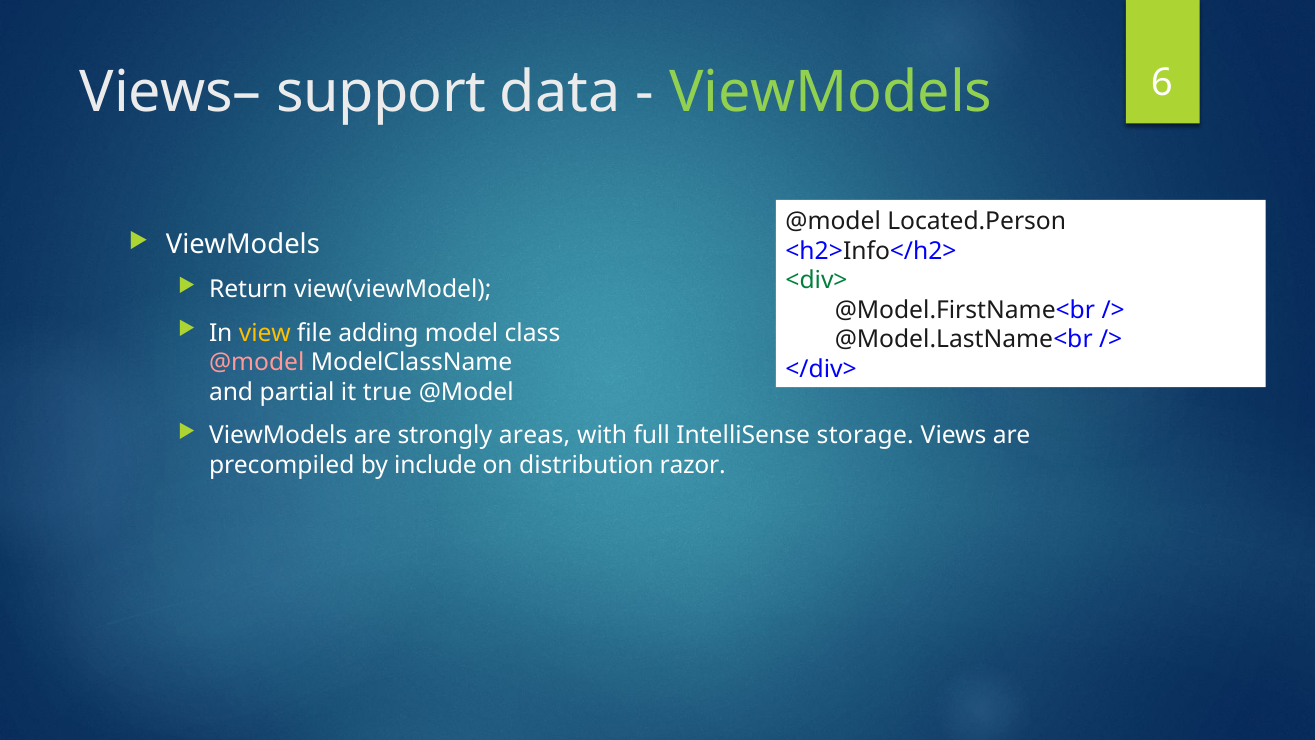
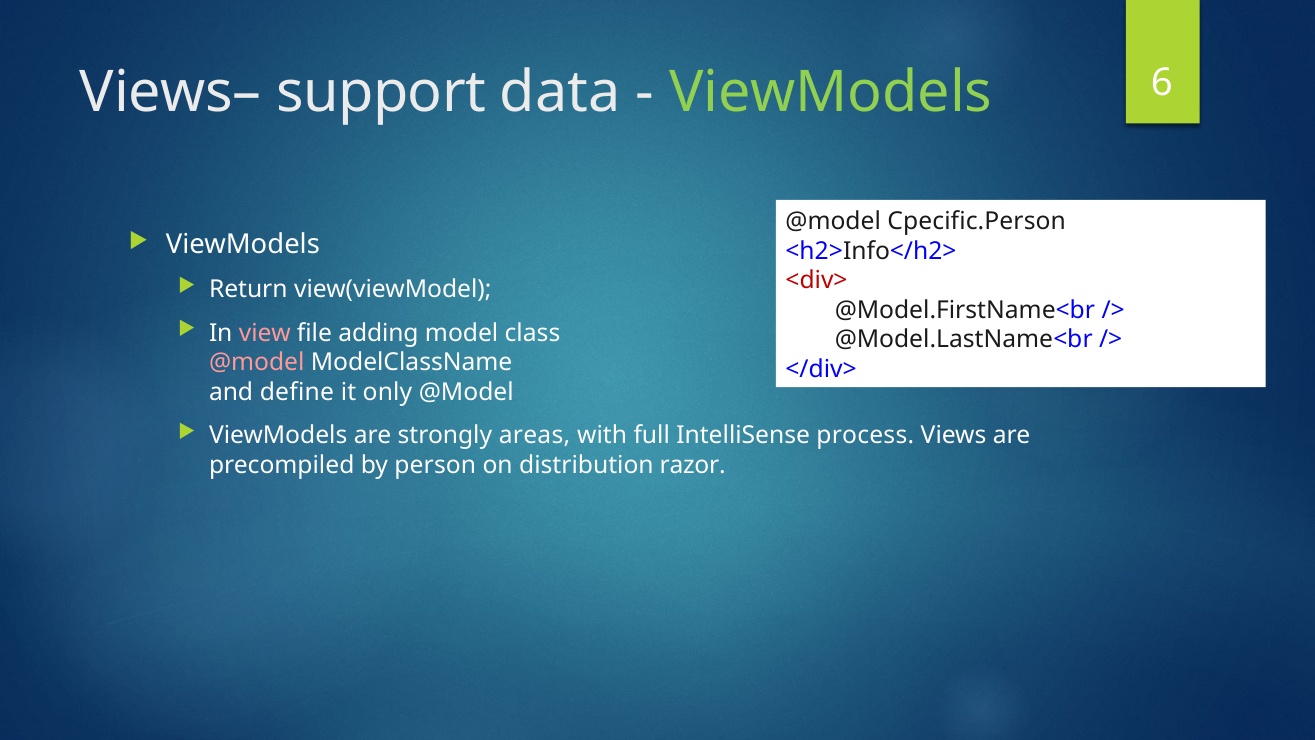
Located.Person: Located.Person -> Cpecific.Person
<div> colour: green -> red
view colour: yellow -> pink
partial: partial -> define
true: true -> only
storage: storage -> process
include: include -> person
